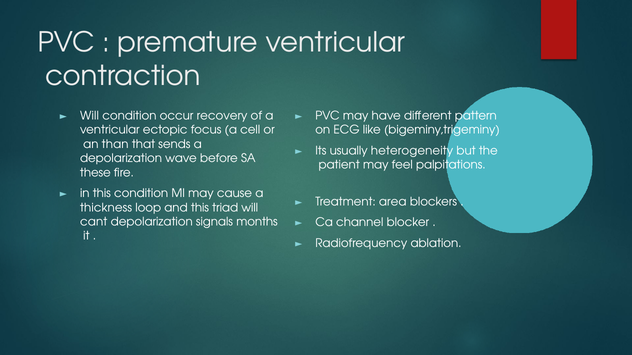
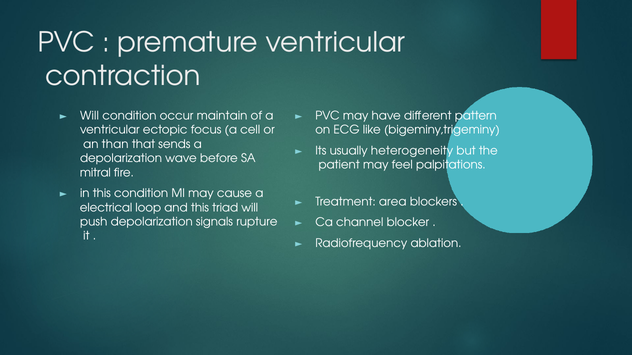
recovery: recovery -> maintain
these: these -> mitral
thickness: thickness -> electrical
cant: cant -> push
months: months -> rupture
